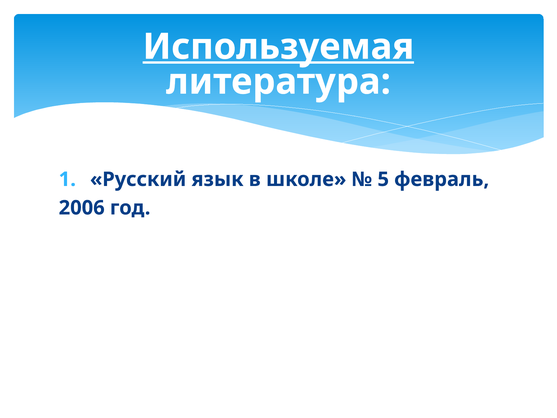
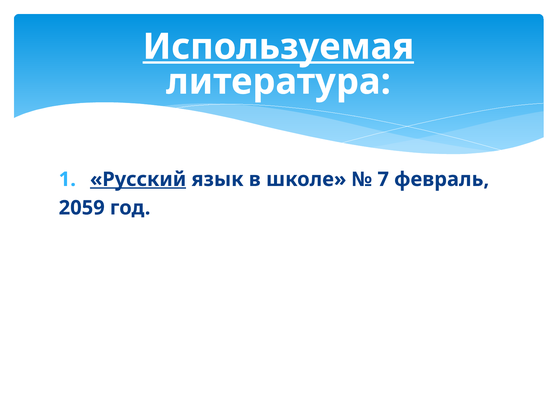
Русский underline: none -> present
5: 5 -> 7
2006: 2006 -> 2059
